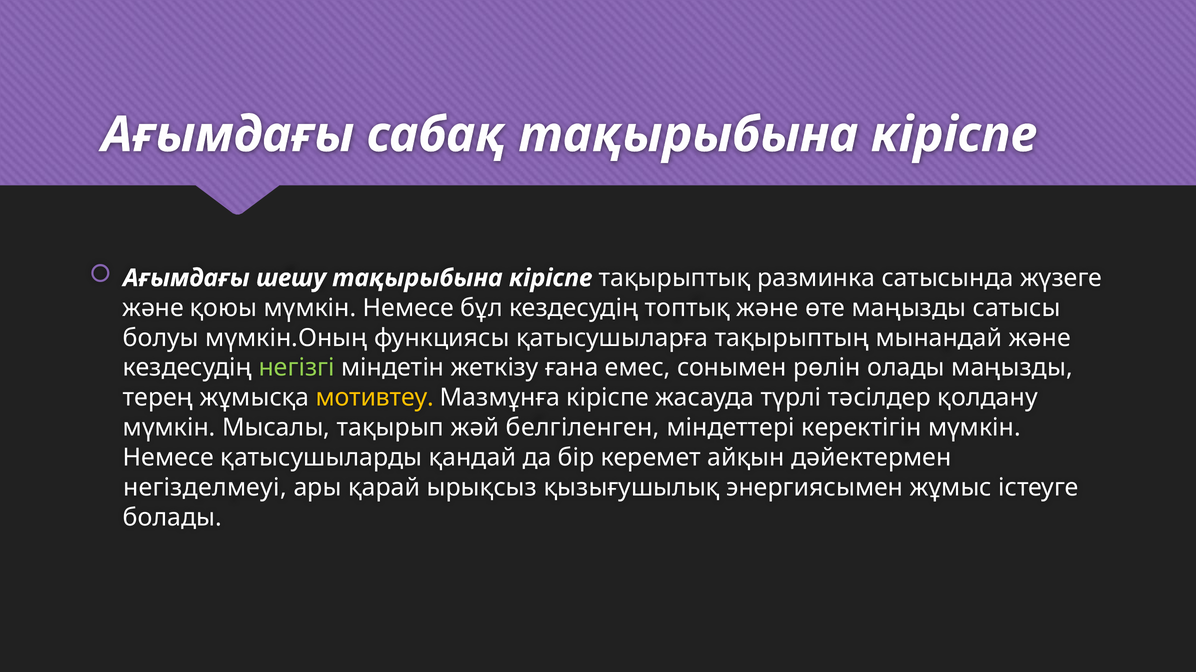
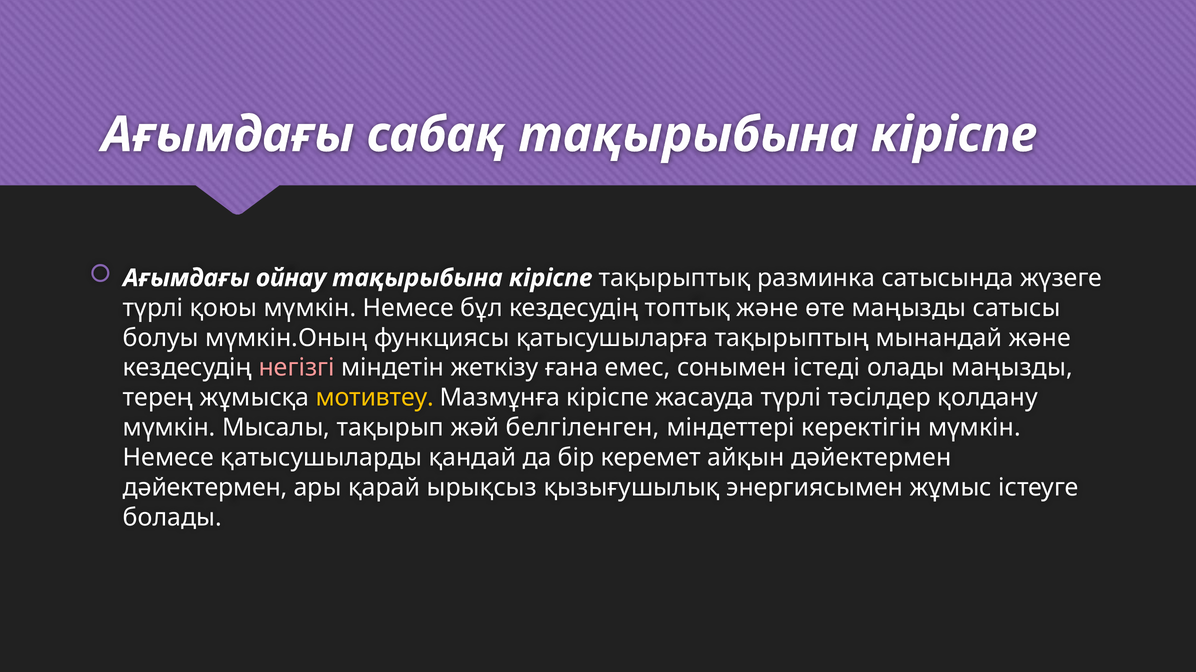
шешу: шешу -> ойнау
және at (153, 308): және -> түрлі
негізгі colour: light green -> pink
рөлін: рөлін -> істеді
негізделмеуі at (205, 488): негізделмеуі -> дәйектермен
